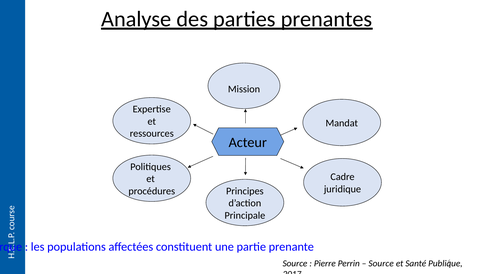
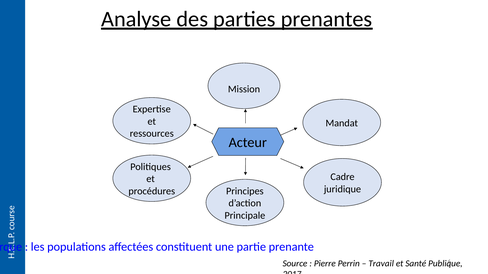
Source at (381, 264): Source -> Travail
